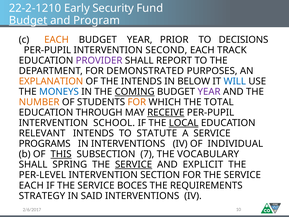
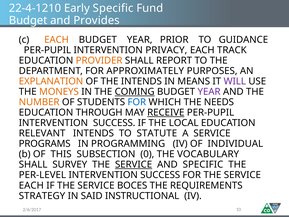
22-2-1210: 22-2-1210 -> 22-4-1210
Early Security: Security -> Specific
Budget at (28, 20) underline: present -> none
Program: Program -> Provides
DECISIONS: DECISIONS -> GUIDANCE
SECOND: SECOND -> PRIVACY
PROVIDER colour: purple -> orange
DEMONSTRATED: DEMONSTRATED -> APPROXIMATELY
BELOW: BELOW -> MEANS
WILL colour: blue -> purple
MONEYS colour: blue -> orange
FOR at (137, 102) colour: orange -> blue
TOTAL: TOTAL -> NEEDS
SCHOOL at (114, 123): SCHOOL -> SUCCESS
LOCAL underline: present -> none
IN INTERVENTIONS: INTERVENTIONS -> PROGRAMMING
THIS underline: present -> none
7: 7 -> 0
SPRING: SPRING -> SURVEY
AND EXPLICIT: EXPLICIT -> SPECIFIC
SECTION at (160, 175): SECTION -> SUCCESS
SAID INTERVENTIONS: INTERVENTIONS -> INSTRUCTIONAL
